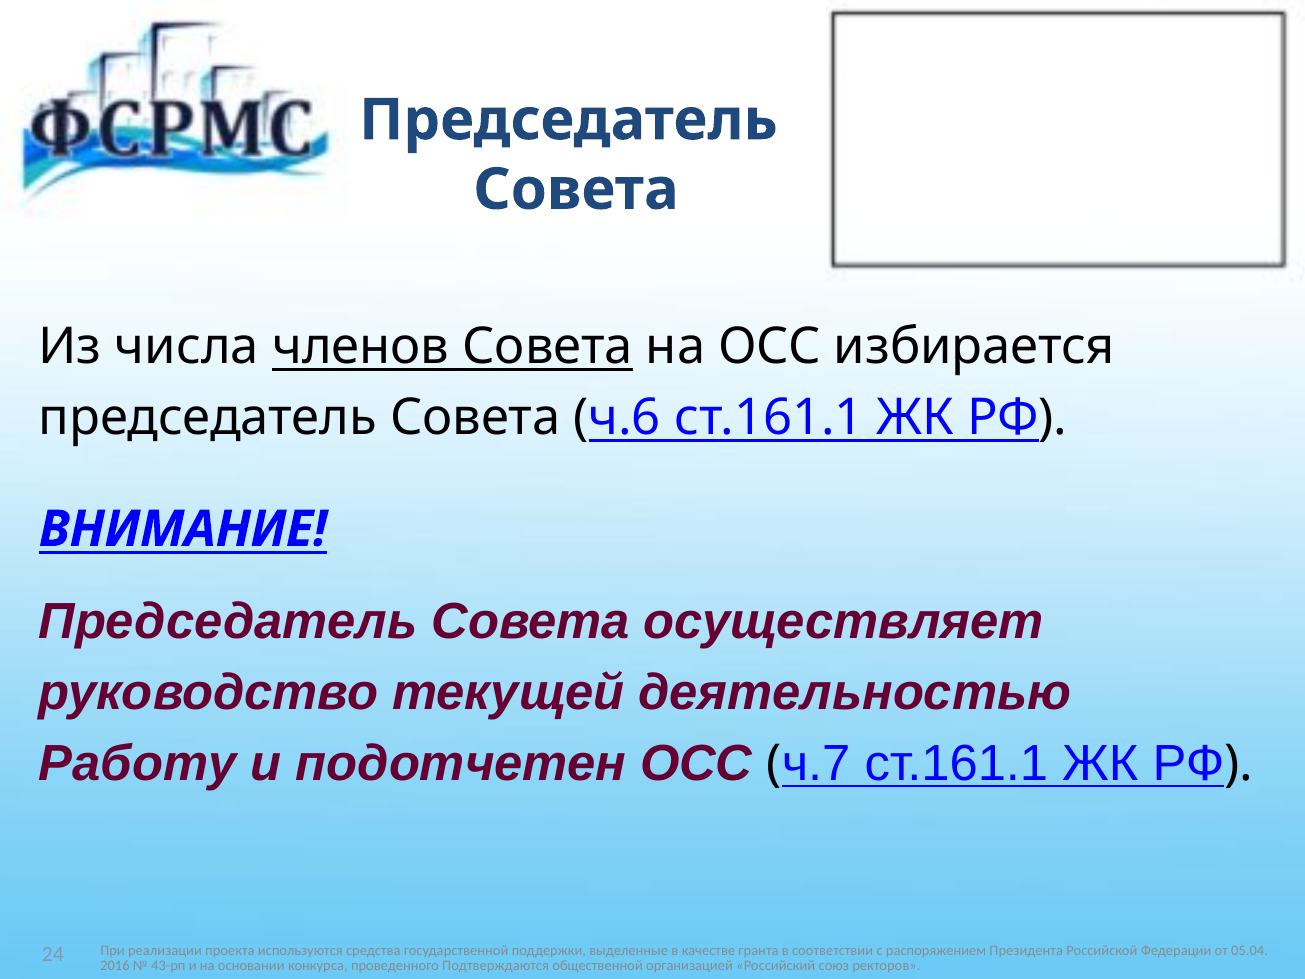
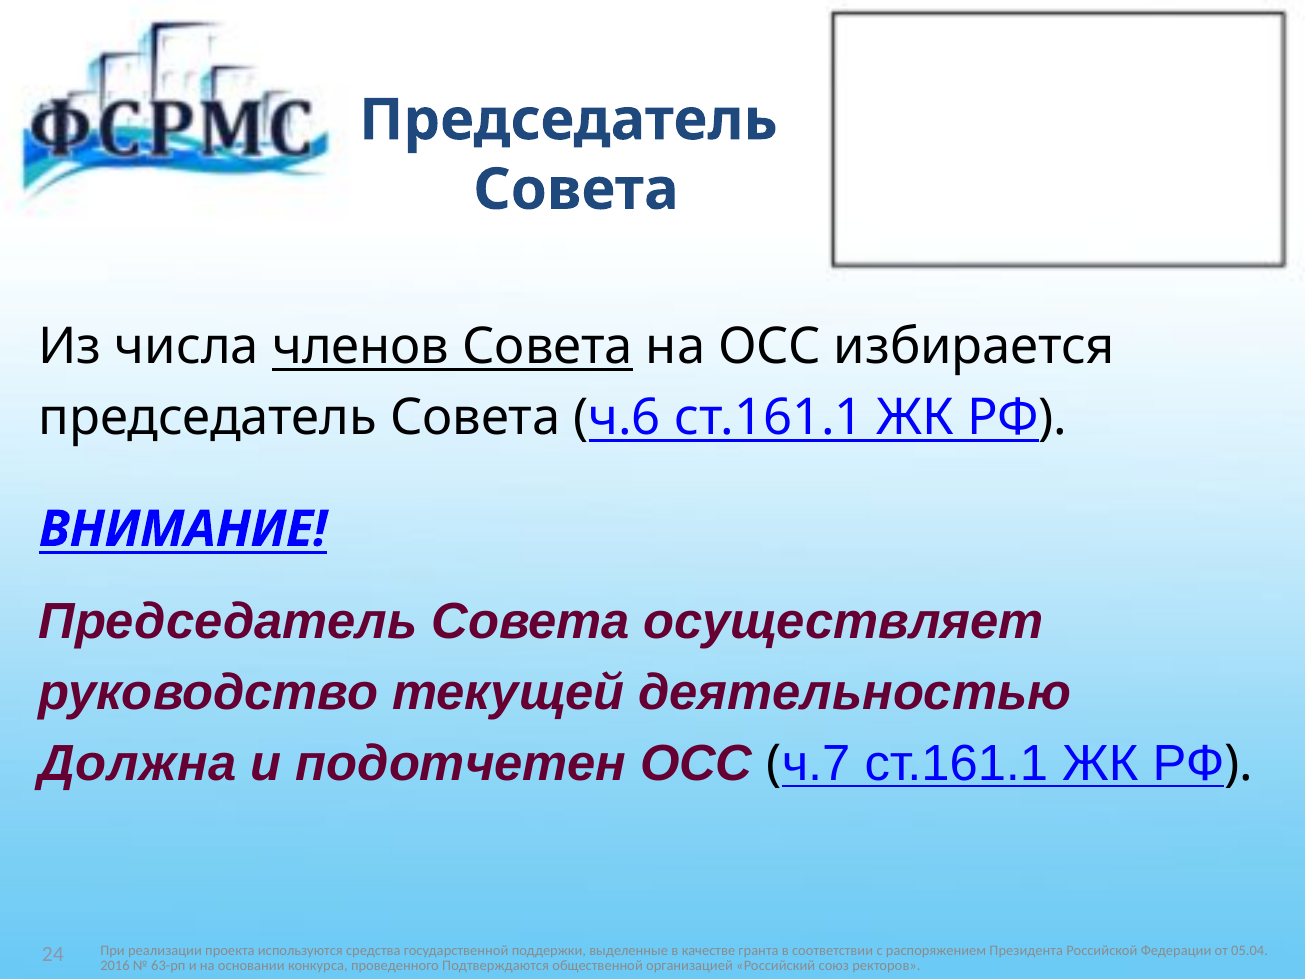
Работу: Работу -> Должна
43-рп: 43-рп -> 63-рп
